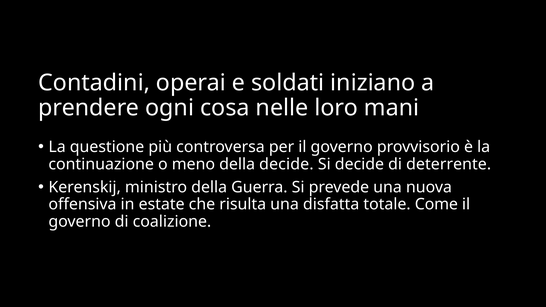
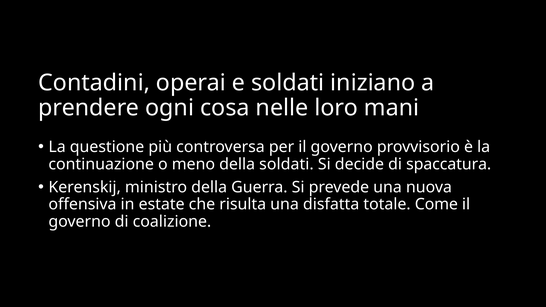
della decide: decide -> soldati
deterrente: deterrente -> spaccatura
